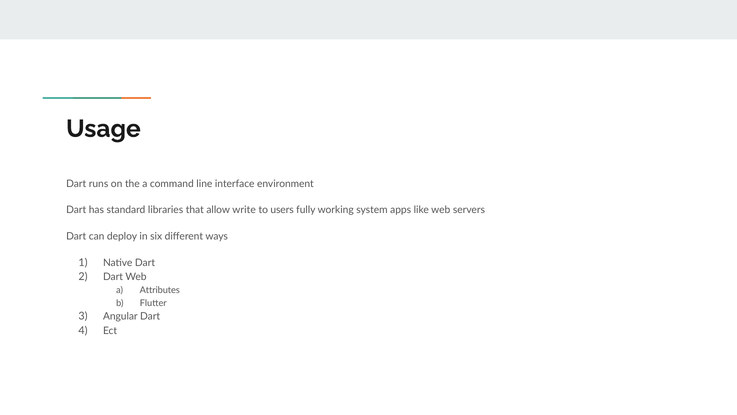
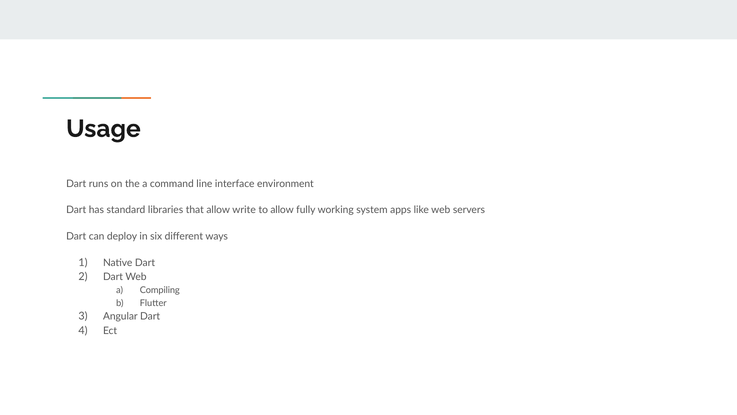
to users: users -> allow
Attributes: Attributes -> Compiling
